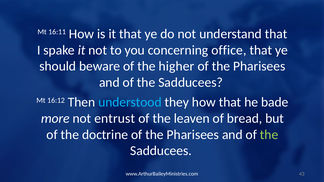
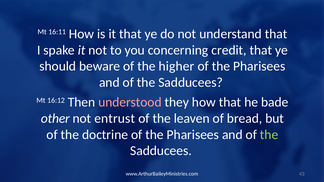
office: office -> credit
understood colour: light blue -> pink
more: more -> other
